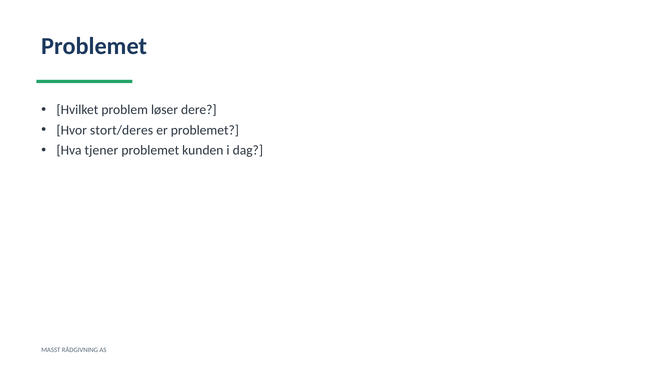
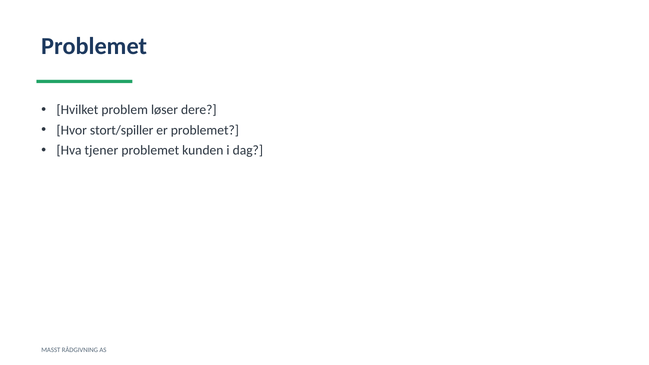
stort/deres: stort/deres -> stort/spiller
